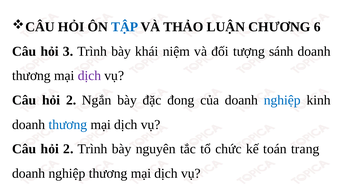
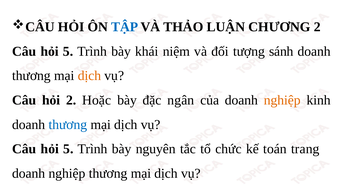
CHƯƠNG 6: 6 -> 2
3 at (68, 51): 3 -> 5
dịch at (89, 76) colour: purple -> orange
Ngắn: Ngắn -> Hoặc
đong: đong -> ngân
nghiệp at (282, 100) colour: blue -> orange
2 at (68, 149): 2 -> 5
